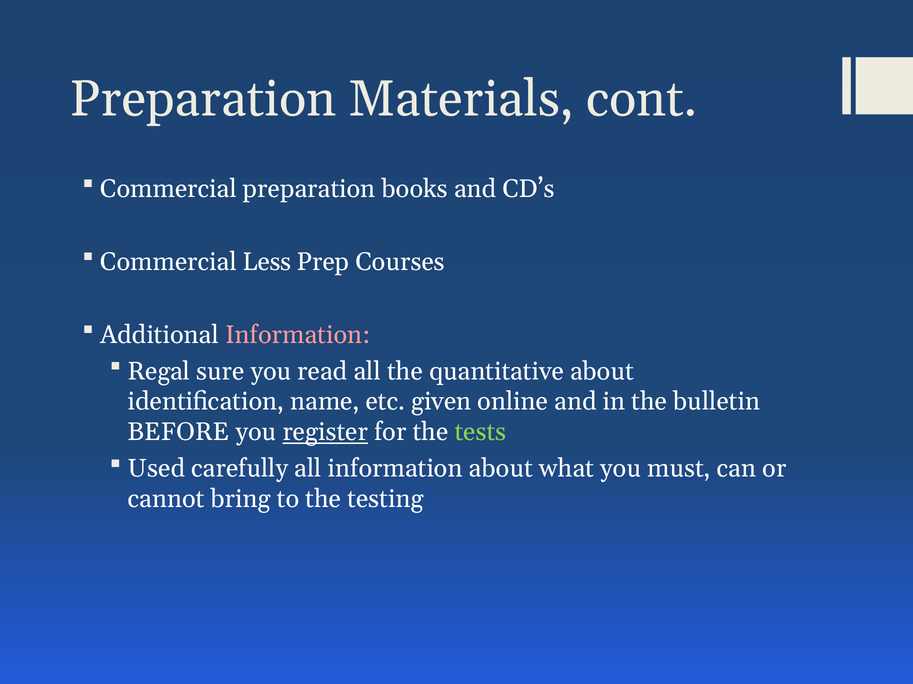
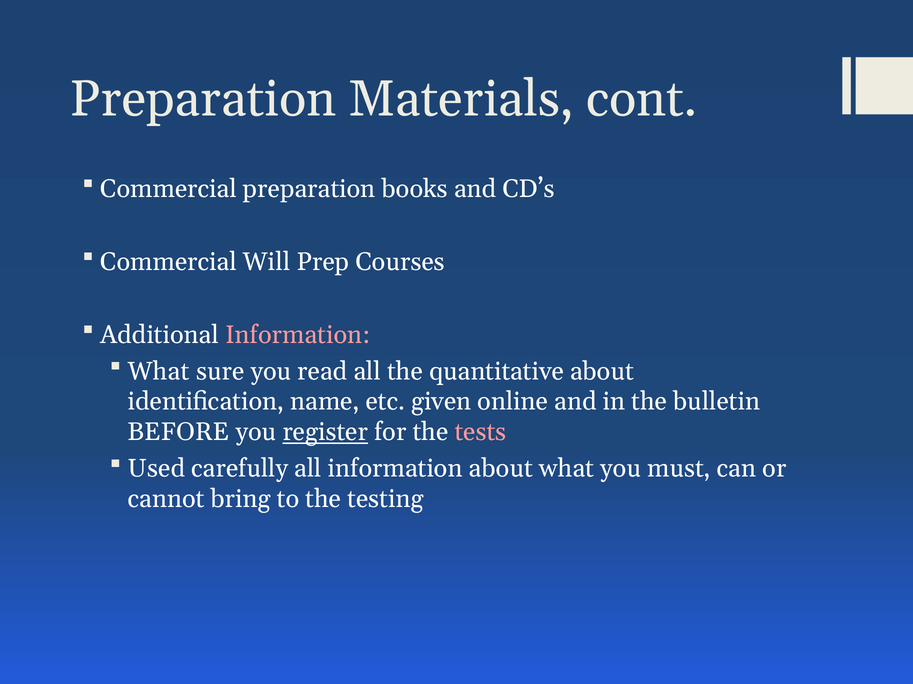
Less: Less -> Will
Regal at (159, 372): Regal -> What
tests colour: light green -> pink
